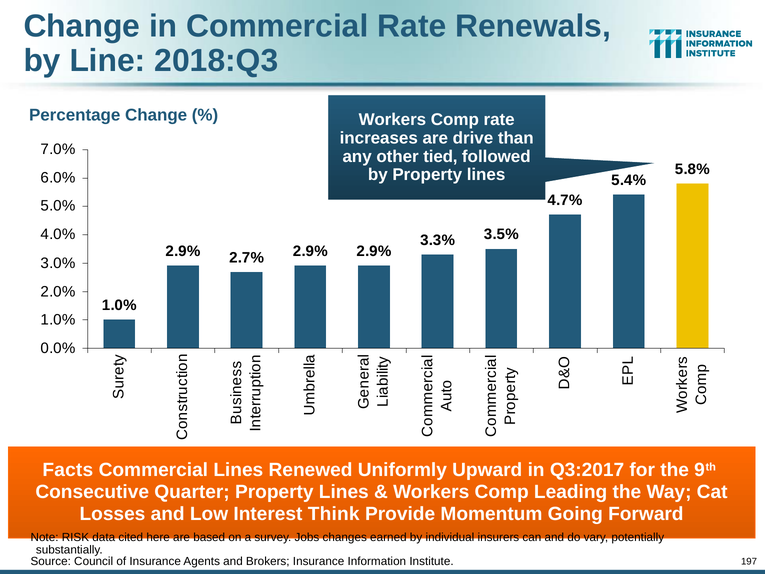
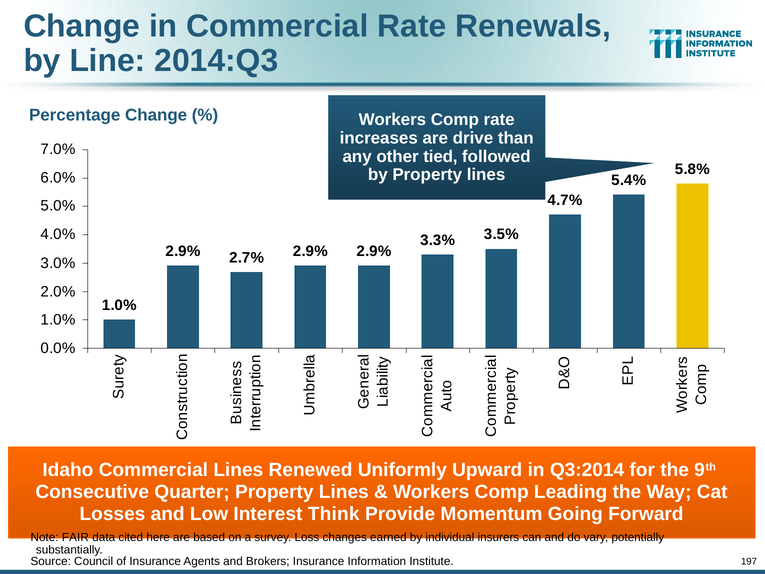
2018:Q3: 2018:Q3 -> 2014:Q3
Facts: Facts -> Idaho
Q3:2017: Q3:2017 -> Q3:2014
RISK: RISK -> FAIR
Jobs: Jobs -> Loss
